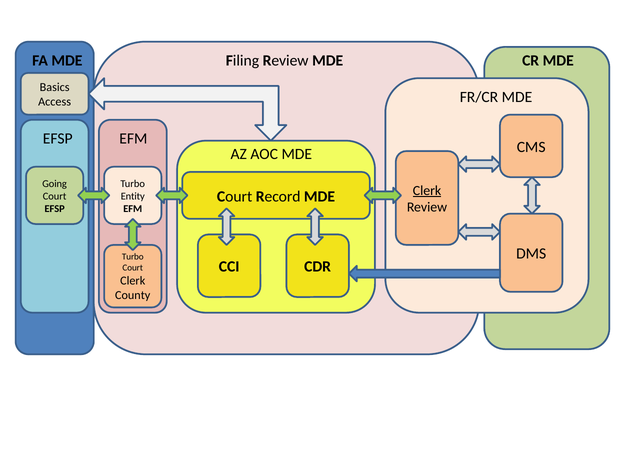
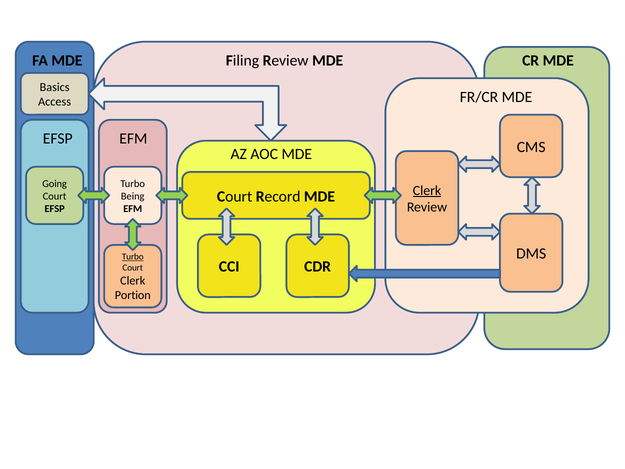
Entity: Entity -> Being
Turbo at (133, 257) underline: none -> present
County: County -> Portion
